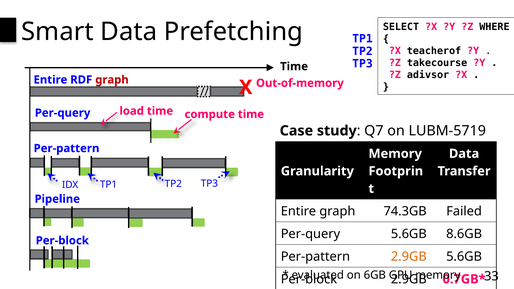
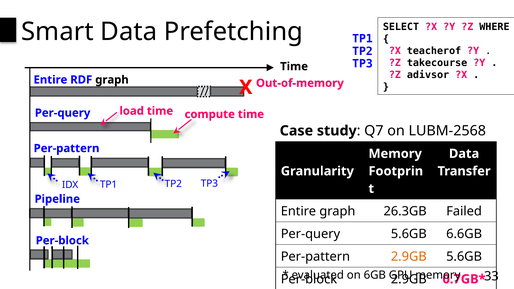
graph at (112, 80) colour: red -> black
LUBM-5719: LUBM-5719 -> LUBM-2568
74.3GB: 74.3GB -> 26.3GB
8.6GB: 8.6GB -> 6.6GB
